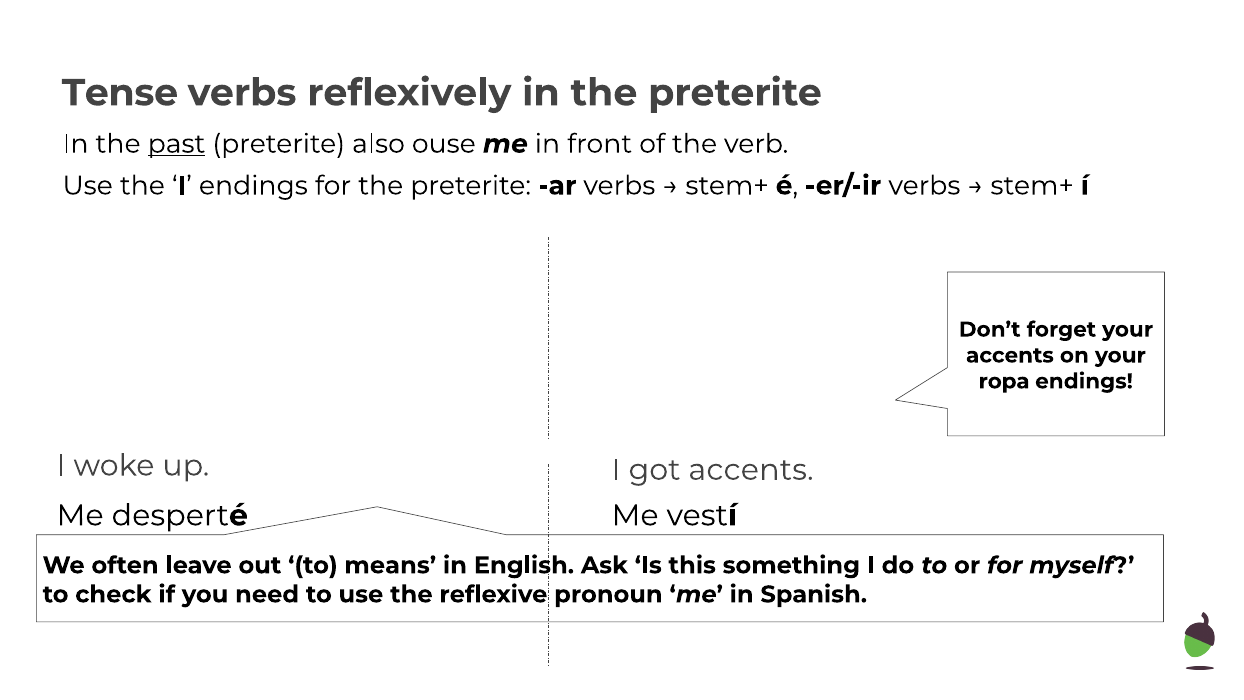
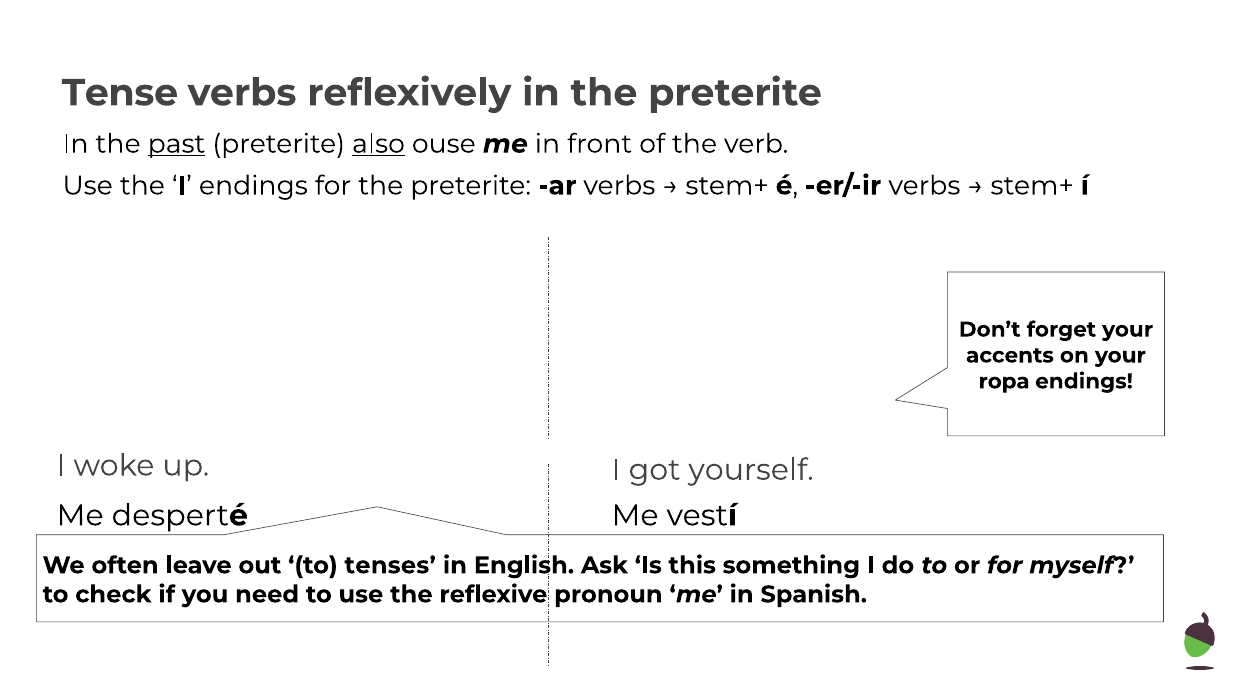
also underline: none -> present
got accents: accents -> yourself
means: means -> tenses
